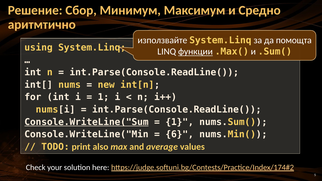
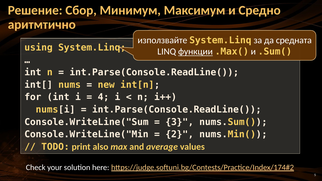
помощта: помощта -> средната
1 at (103, 97): 1 -> 4
Console.WriteLine("Sum underline: present -> none
1 at (180, 122): 1 -> 3
6: 6 -> 2
